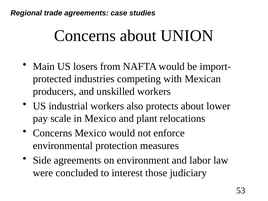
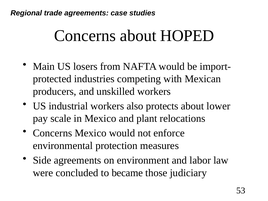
UNION: UNION -> HOPED
interest: interest -> became
